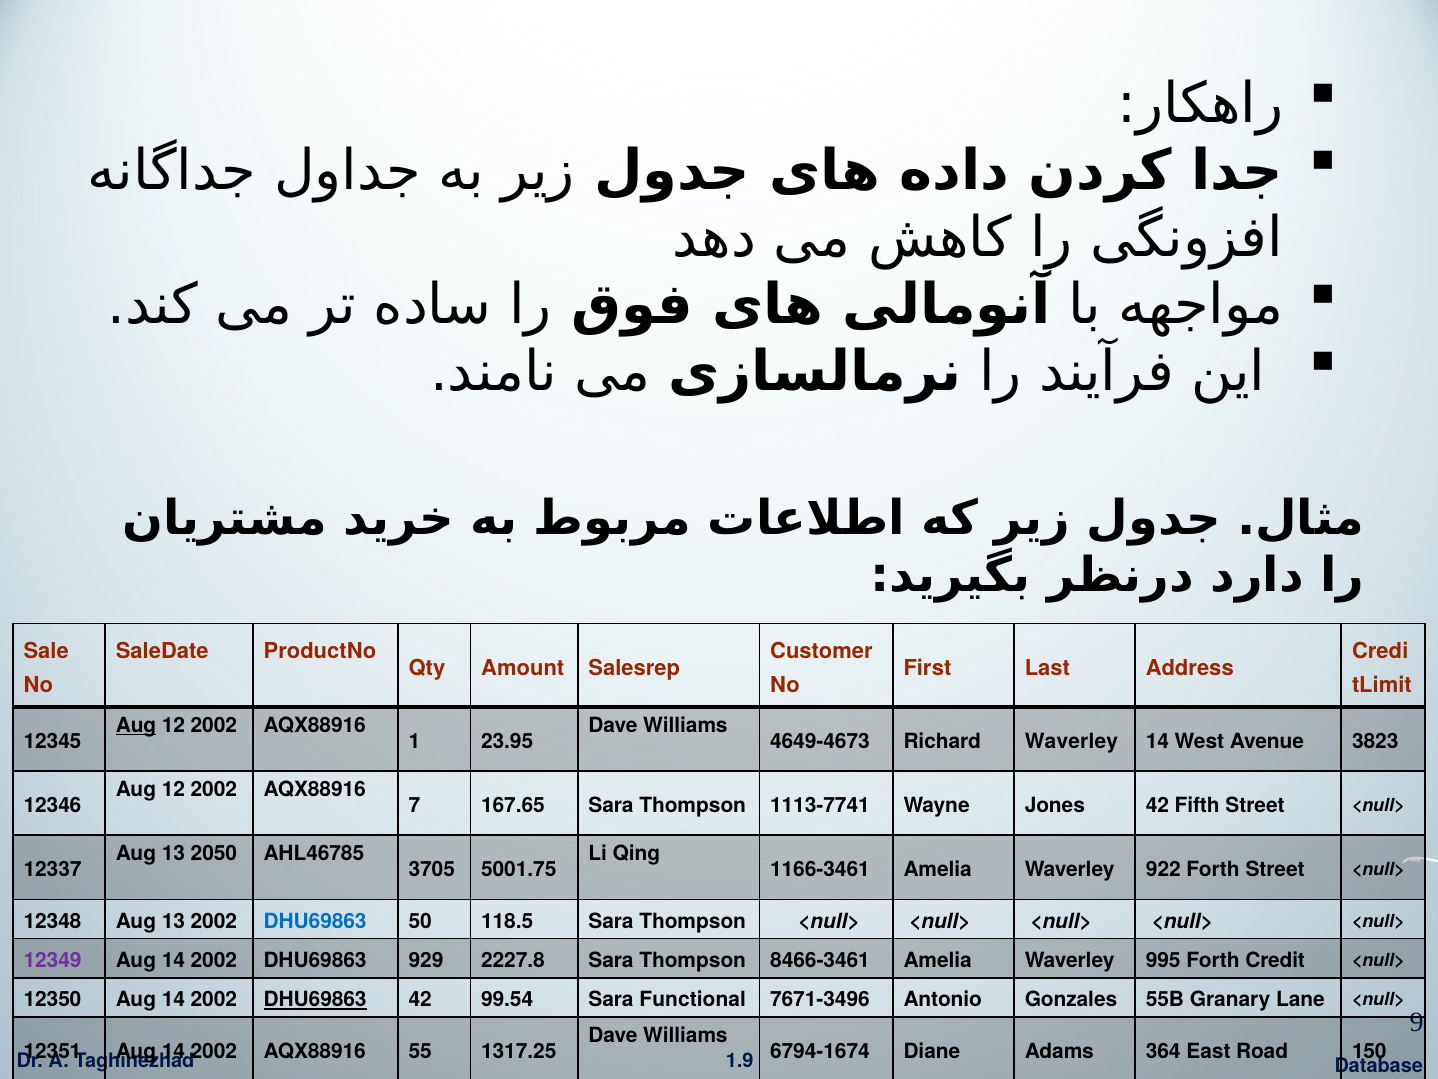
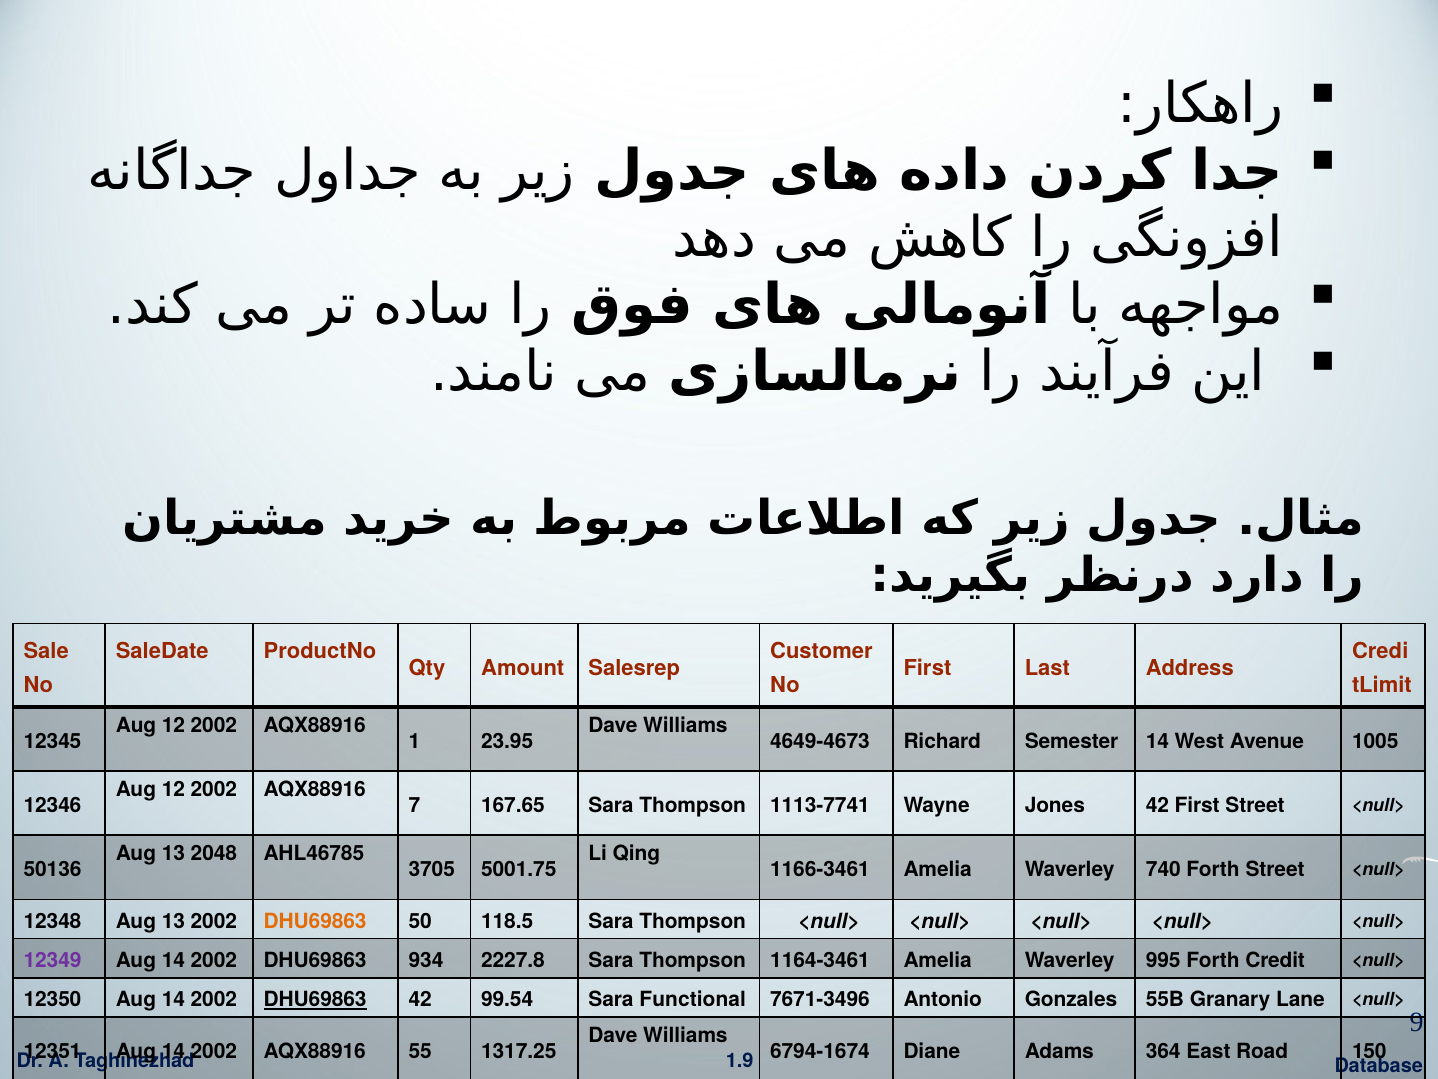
Aug at (136, 725) underline: present -> none
Richard Waverley: Waverley -> Semester
3823: 3823 -> 1005
42 Fifth: Fifth -> First
2050: 2050 -> 2048
12337: 12337 -> 50136
922: 922 -> 740
DHU69863 at (315, 921) colour: blue -> orange
929: 929 -> 934
8466-3461: 8466-3461 -> 1164-3461
